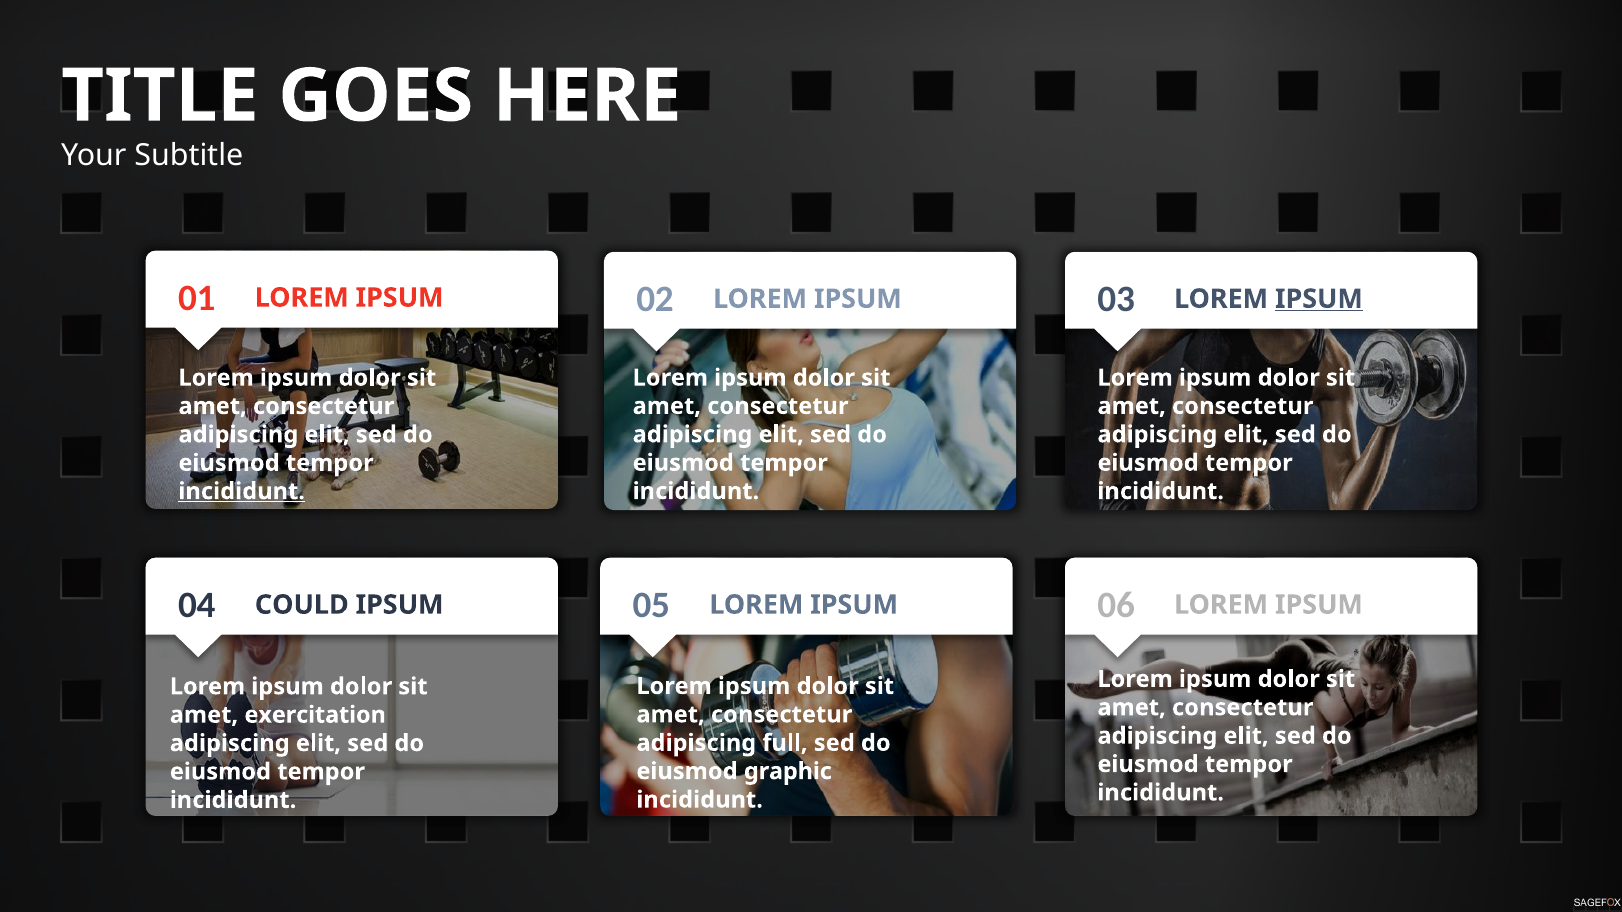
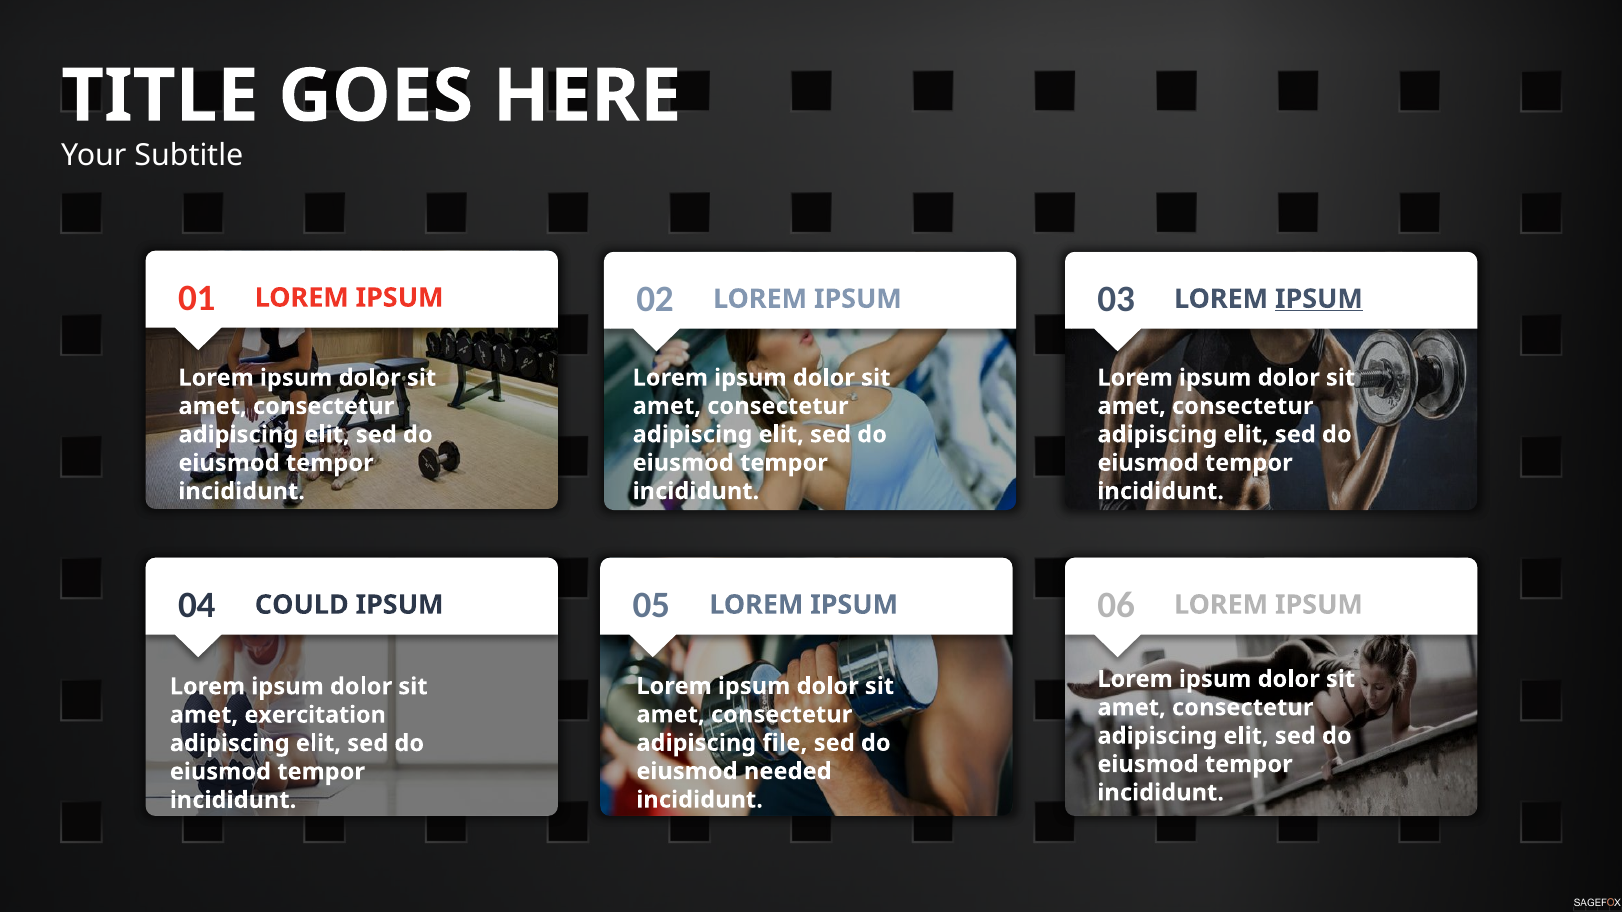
incididunt at (242, 492) underline: present -> none
full: full -> file
graphic: graphic -> needed
